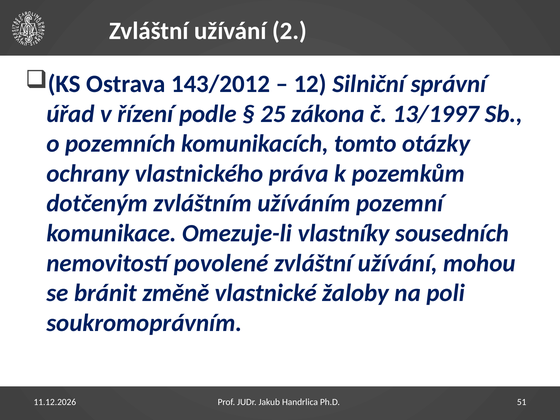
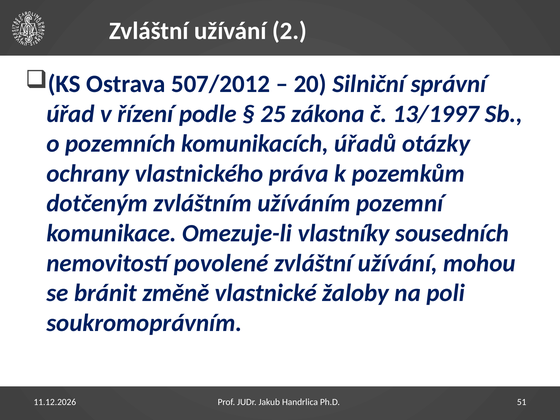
143/2012: 143/2012 -> 507/2012
12: 12 -> 20
tomto: tomto -> úřadů
